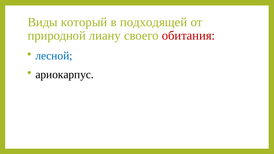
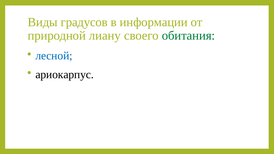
который: который -> градусов
подходящей: подходящей -> информации
обитания colour: red -> green
